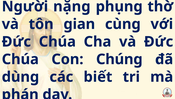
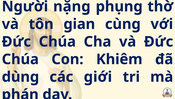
Chúng: Chúng -> Khiêm
biết: biết -> giới
